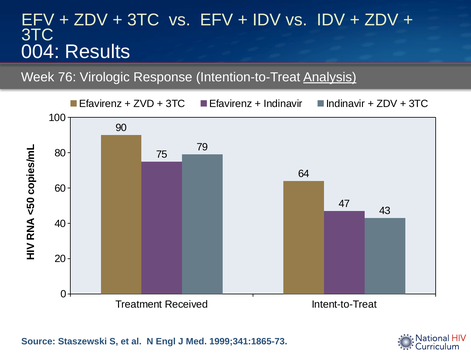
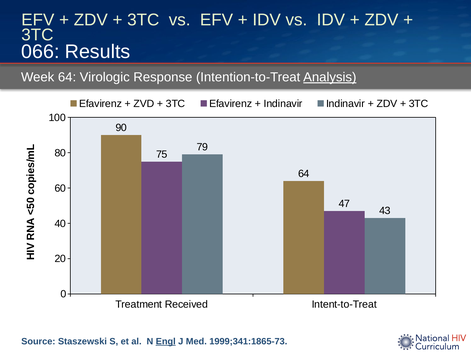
004: 004 -> 066
Week 76: 76 -> 64
Engl underline: none -> present
